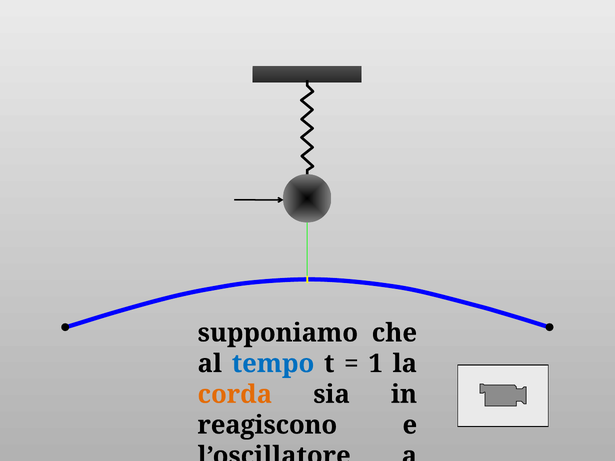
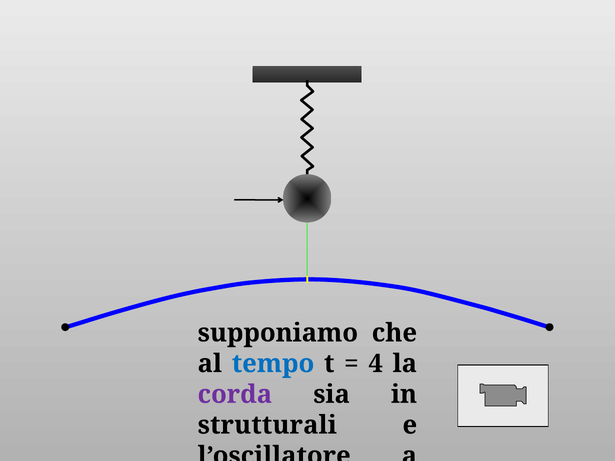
1: 1 -> 4
corda colour: orange -> purple
reagiscono: reagiscono -> strutturali
